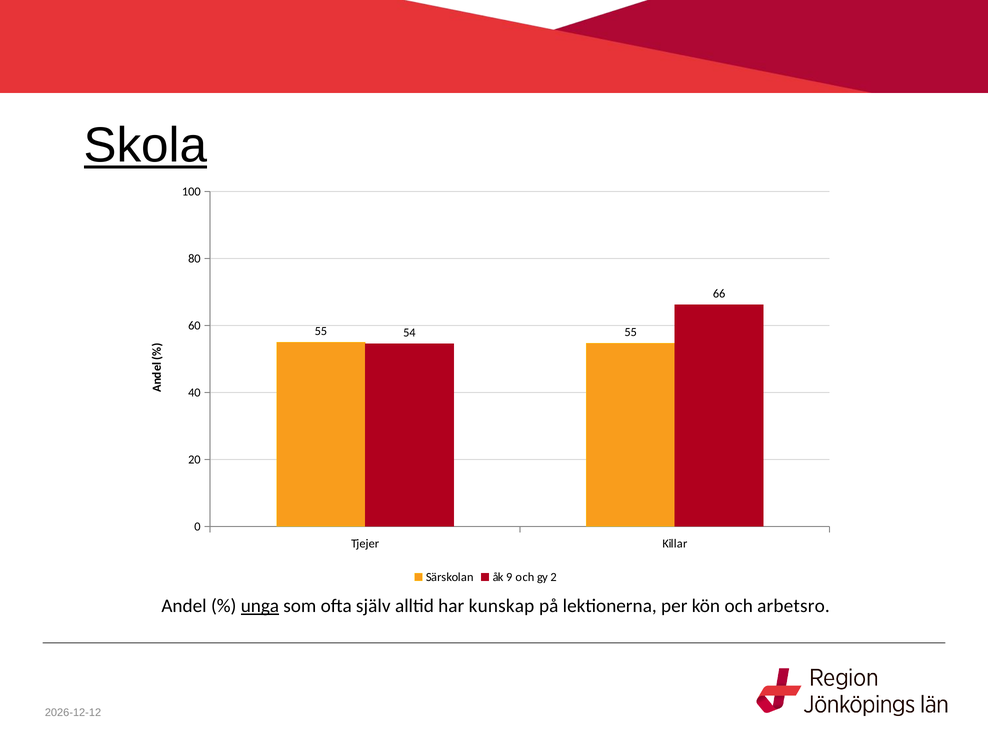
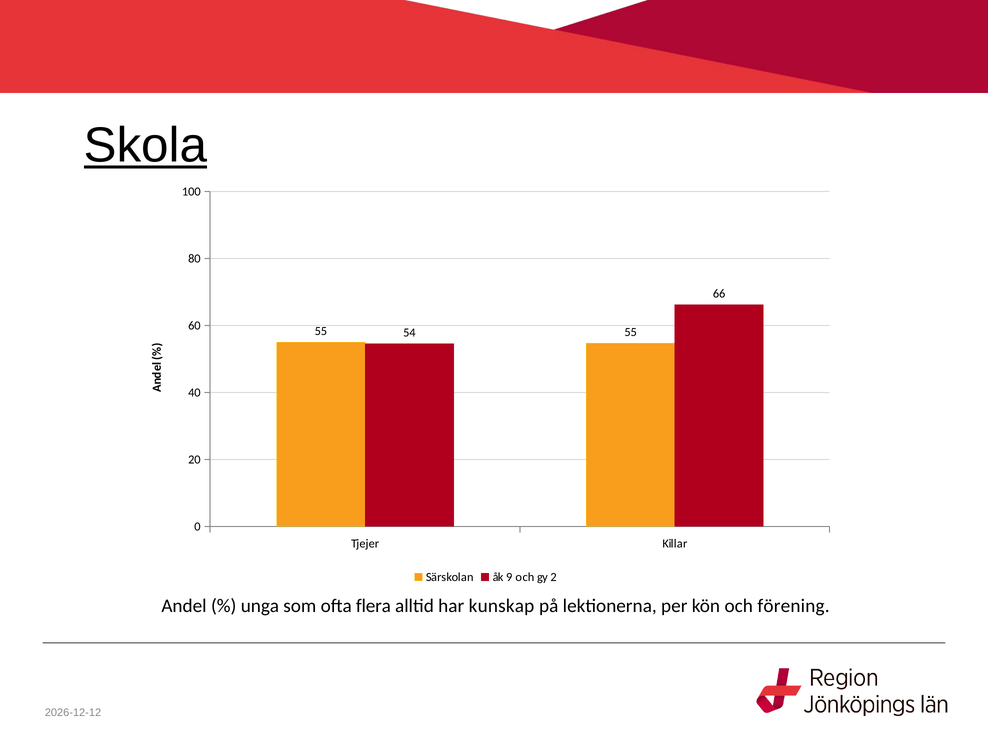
unga underline: present -> none
själv: själv -> flera
arbetsro: arbetsro -> förening
